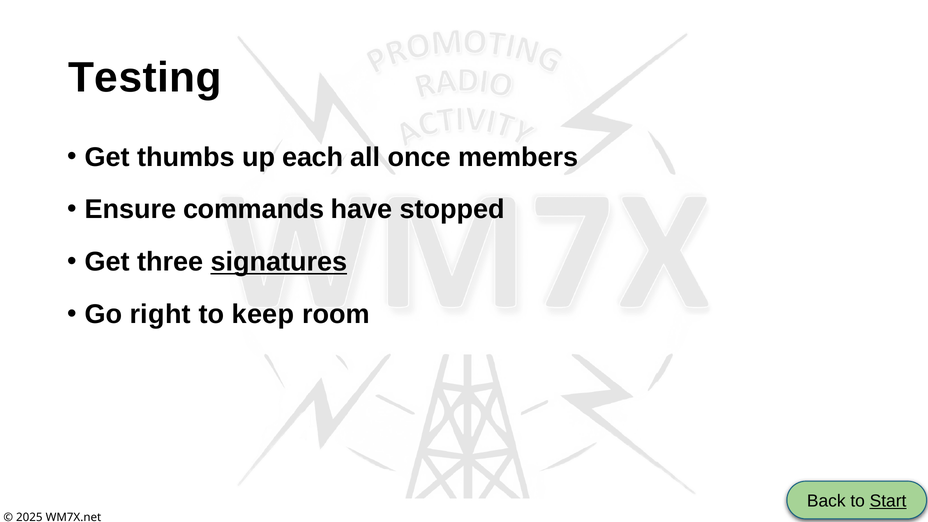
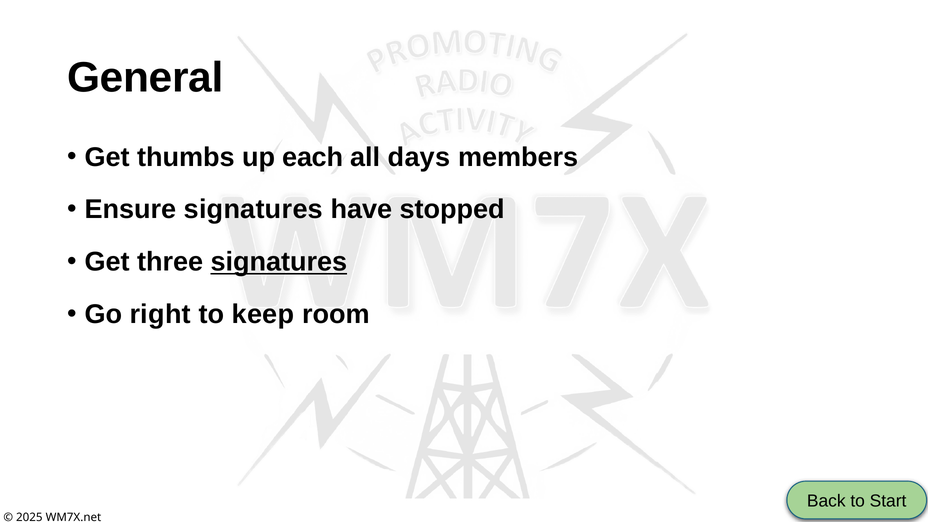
Testing: Testing -> General
once: once -> days
Ensure commands: commands -> signatures
Start underline: present -> none
